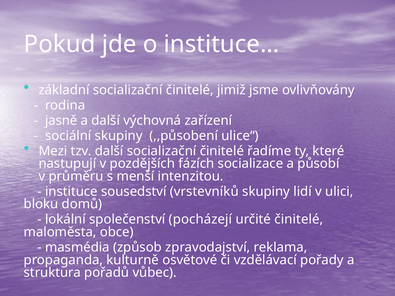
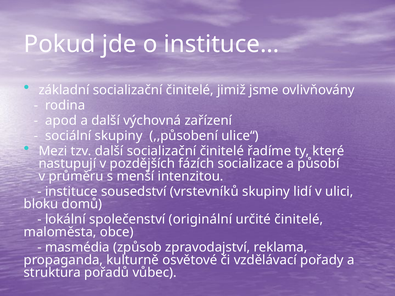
jasně: jasně -> apod
pocházejí: pocházejí -> originální
